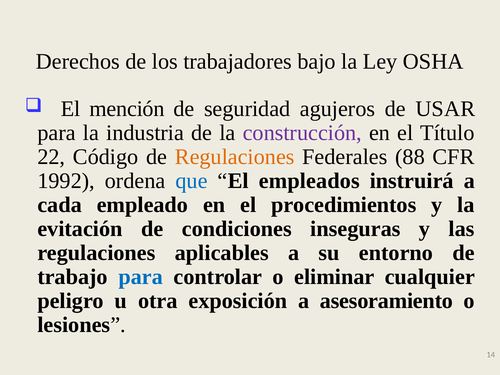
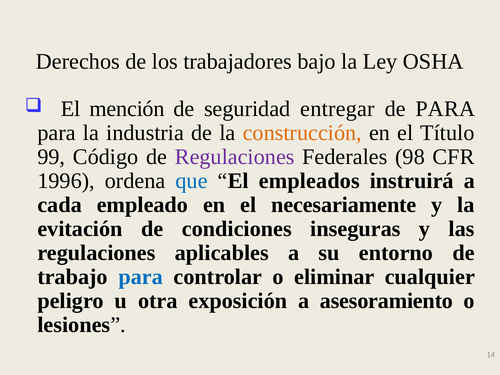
agujeros: agujeros -> entregar
de USAR: USAR -> PARA
construcción colour: purple -> orange
22: 22 -> 99
Regulaciones at (235, 157) colour: orange -> purple
88: 88 -> 98
1992: 1992 -> 1996
procedimientos: procedimientos -> necesariamente
